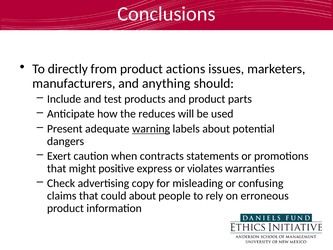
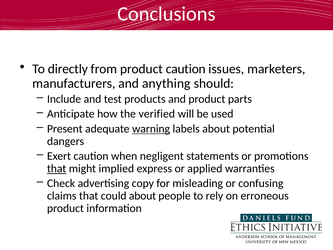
product actions: actions -> caution
reduces: reduces -> verified
contracts: contracts -> negligent
that at (57, 168) underline: none -> present
positive: positive -> implied
violates: violates -> applied
